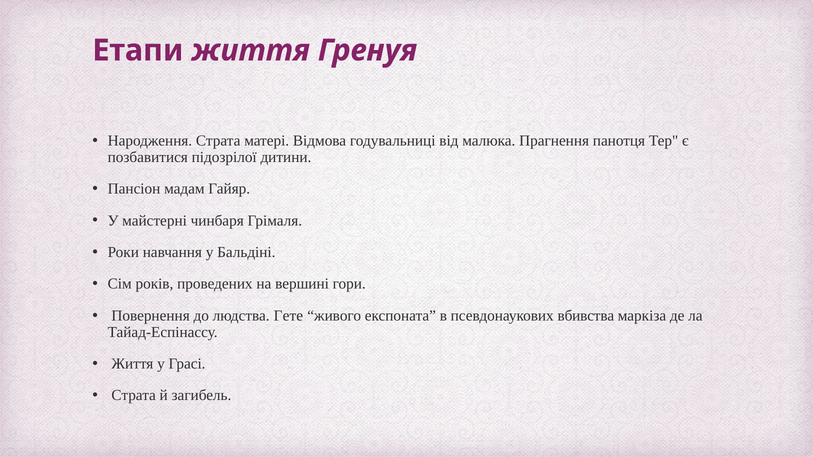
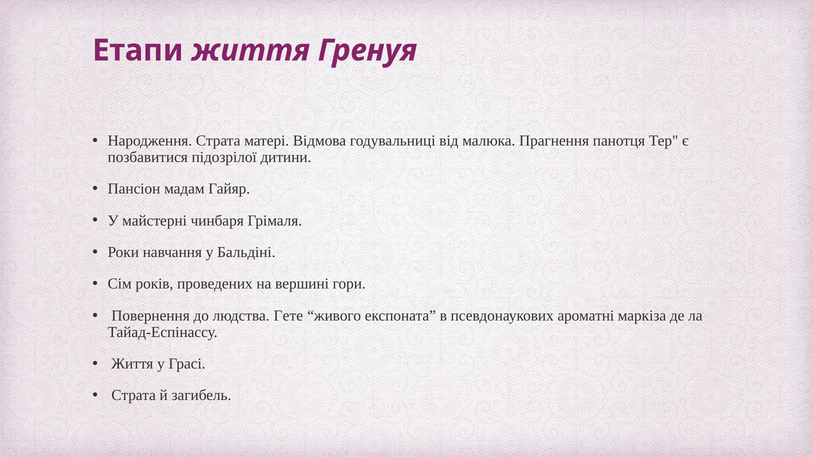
вбивства: вбивства -> ароматні
